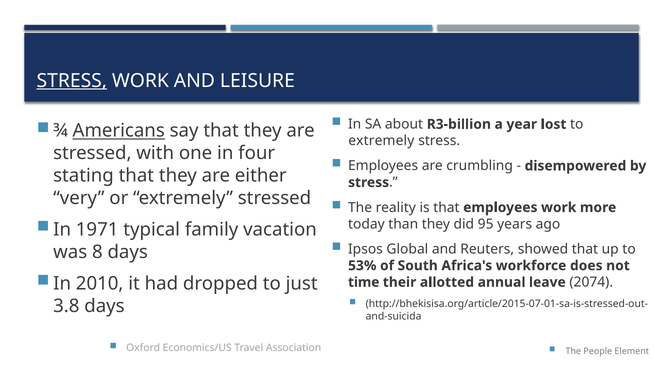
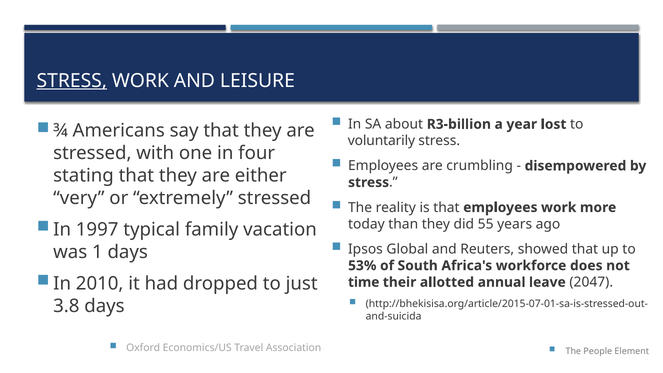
Americans underline: present -> none
extremely at (381, 141): extremely -> voluntarily
95: 95 -> 55
1971: 1971 -> 1997
8: 8 -> 1
2074: 2074 -> 2047
